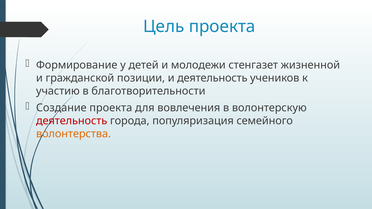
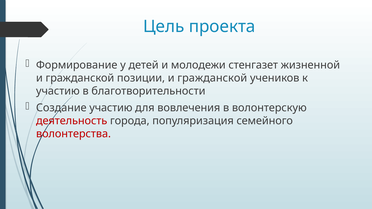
позиции и деятельность: деятельность -> гражданской
Создание проекта: проекта -> участию
волонтерства colour: orange -> red
